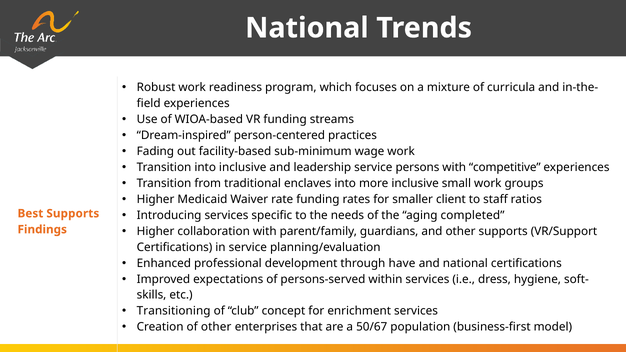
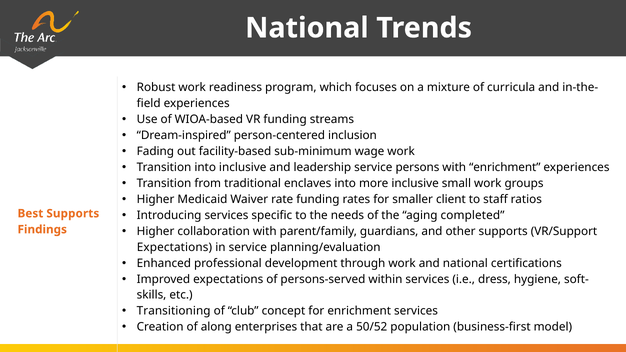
practices: practices -> inclusion
with competitive: competitive -> enrichment
Certifications at (175, 247): Certifications -> Expectations
through have: have -> work
of other: other -> along
50/67: 50/67 -> 50/52
